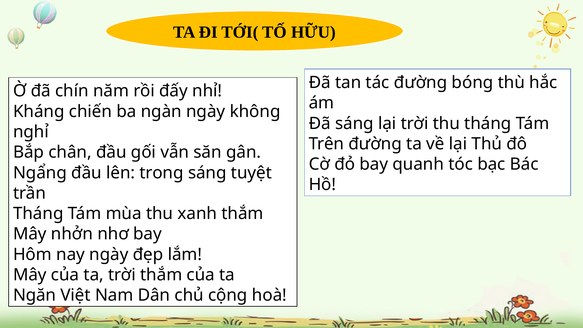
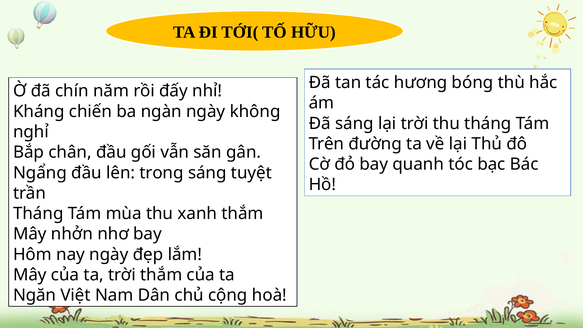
tác đường: đường -> hương
